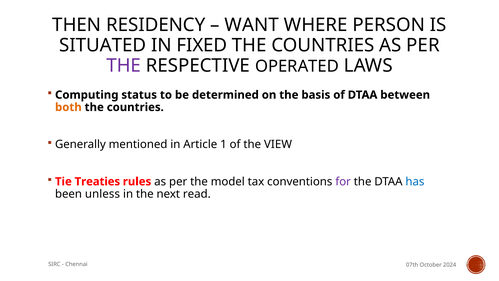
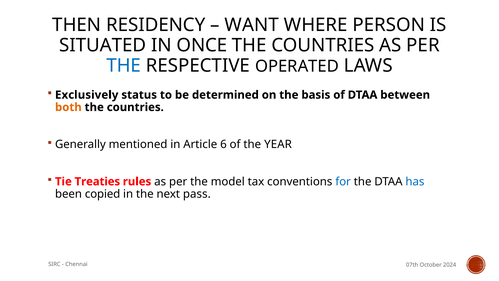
FIXED: FIXED -> ONCE
THE at (124, 65) colour: purple -> blue
Computing: Computing -> Exclusively
1: 1 -> 6
VIEW: VIEW -> YEAR
for colour: purple -> blue
unless: unless -> copied
read: read -> pass
